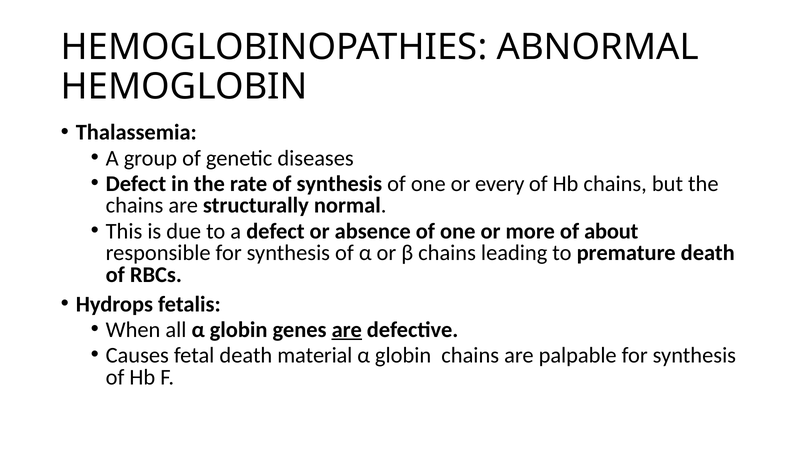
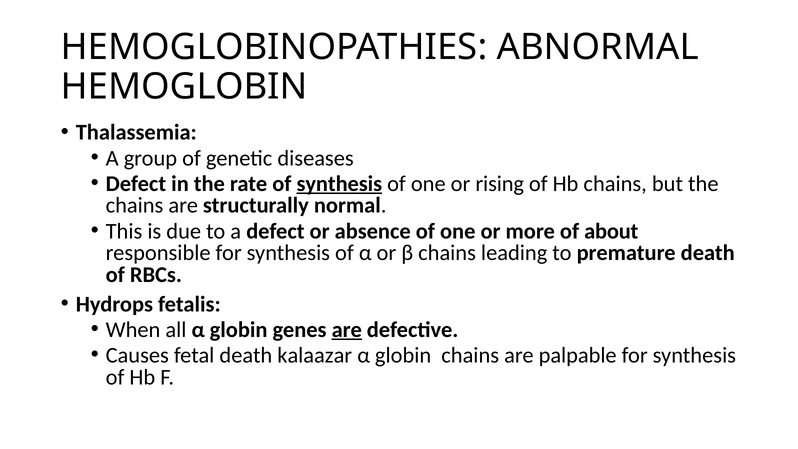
synthesis at (339, 184) underline: none -> present
every: every -> rising
material: material -> kalaazar
